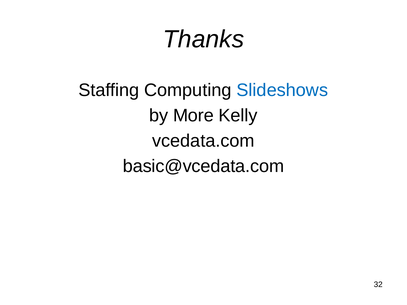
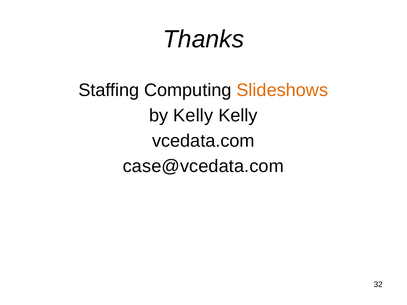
Slideshows colour: blue -> orange
by More: More -> Kelly
basic@vcedata.com: basic@vcedata.com -> case@vcedata.com
